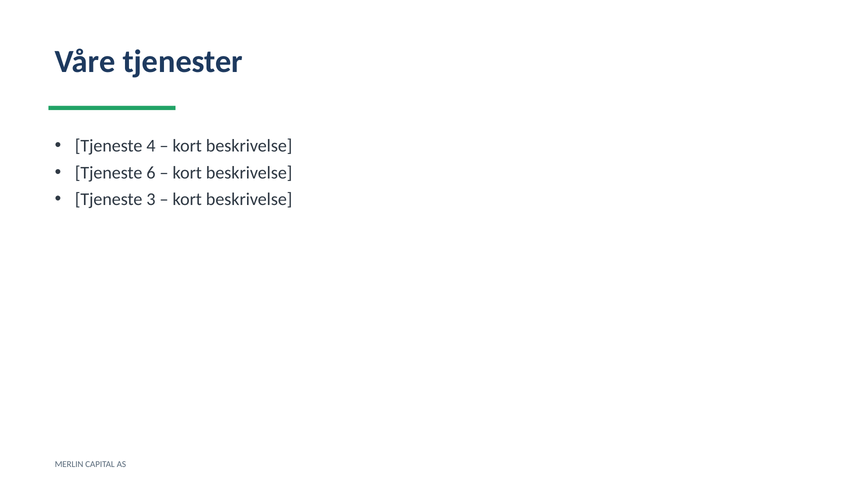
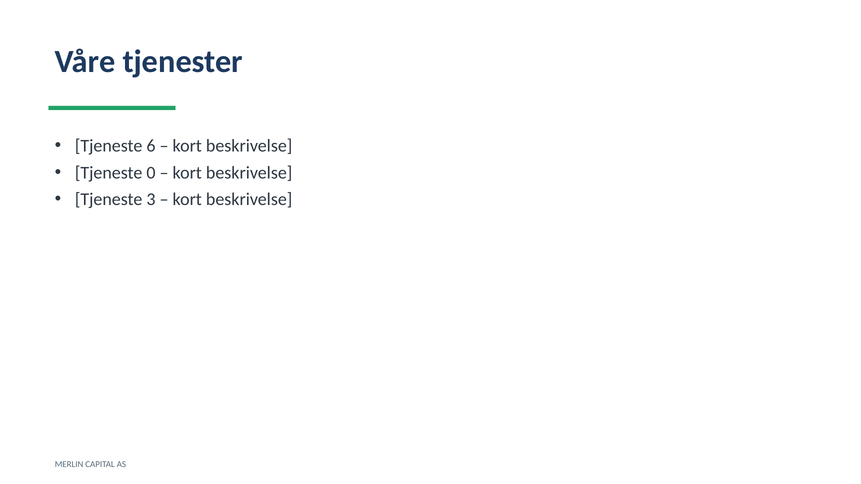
4: 4 -> 6
6: 6 -> 0
